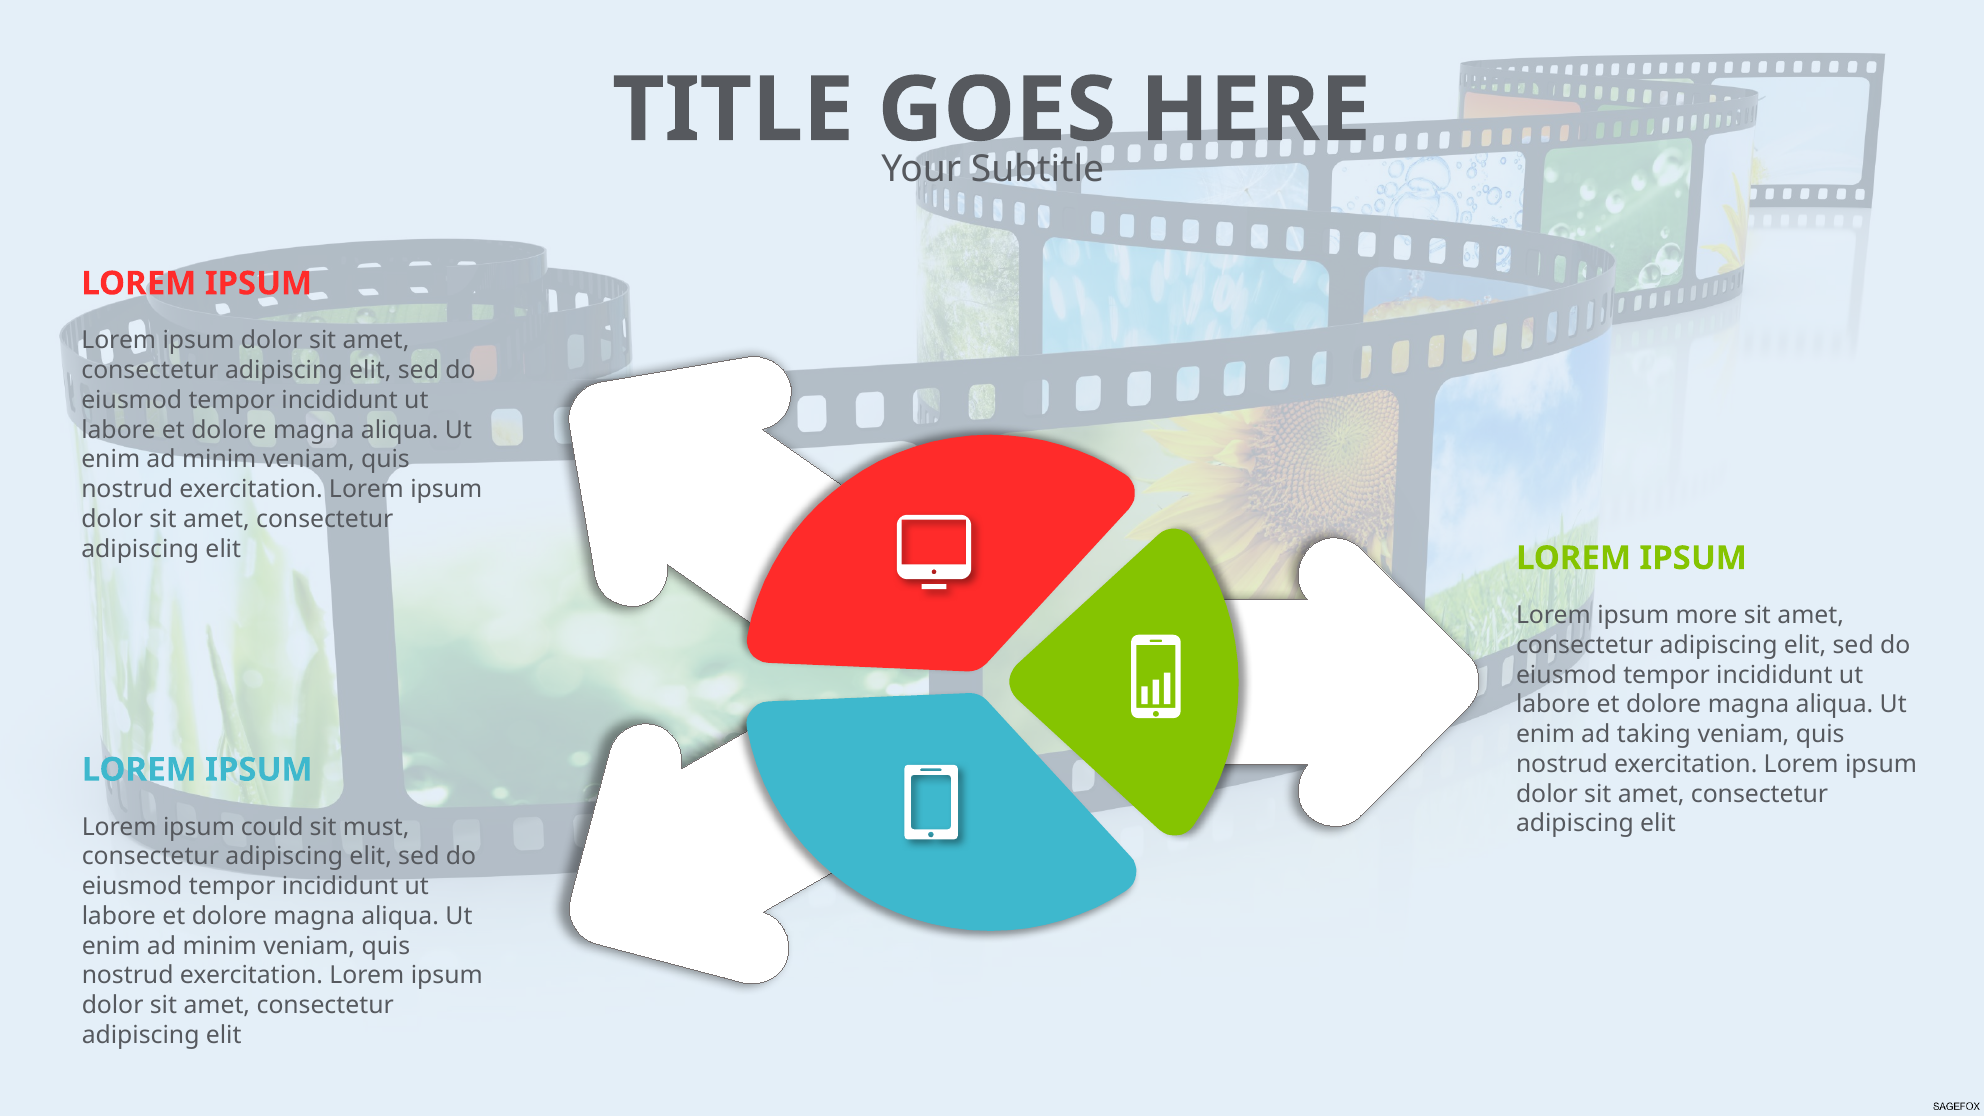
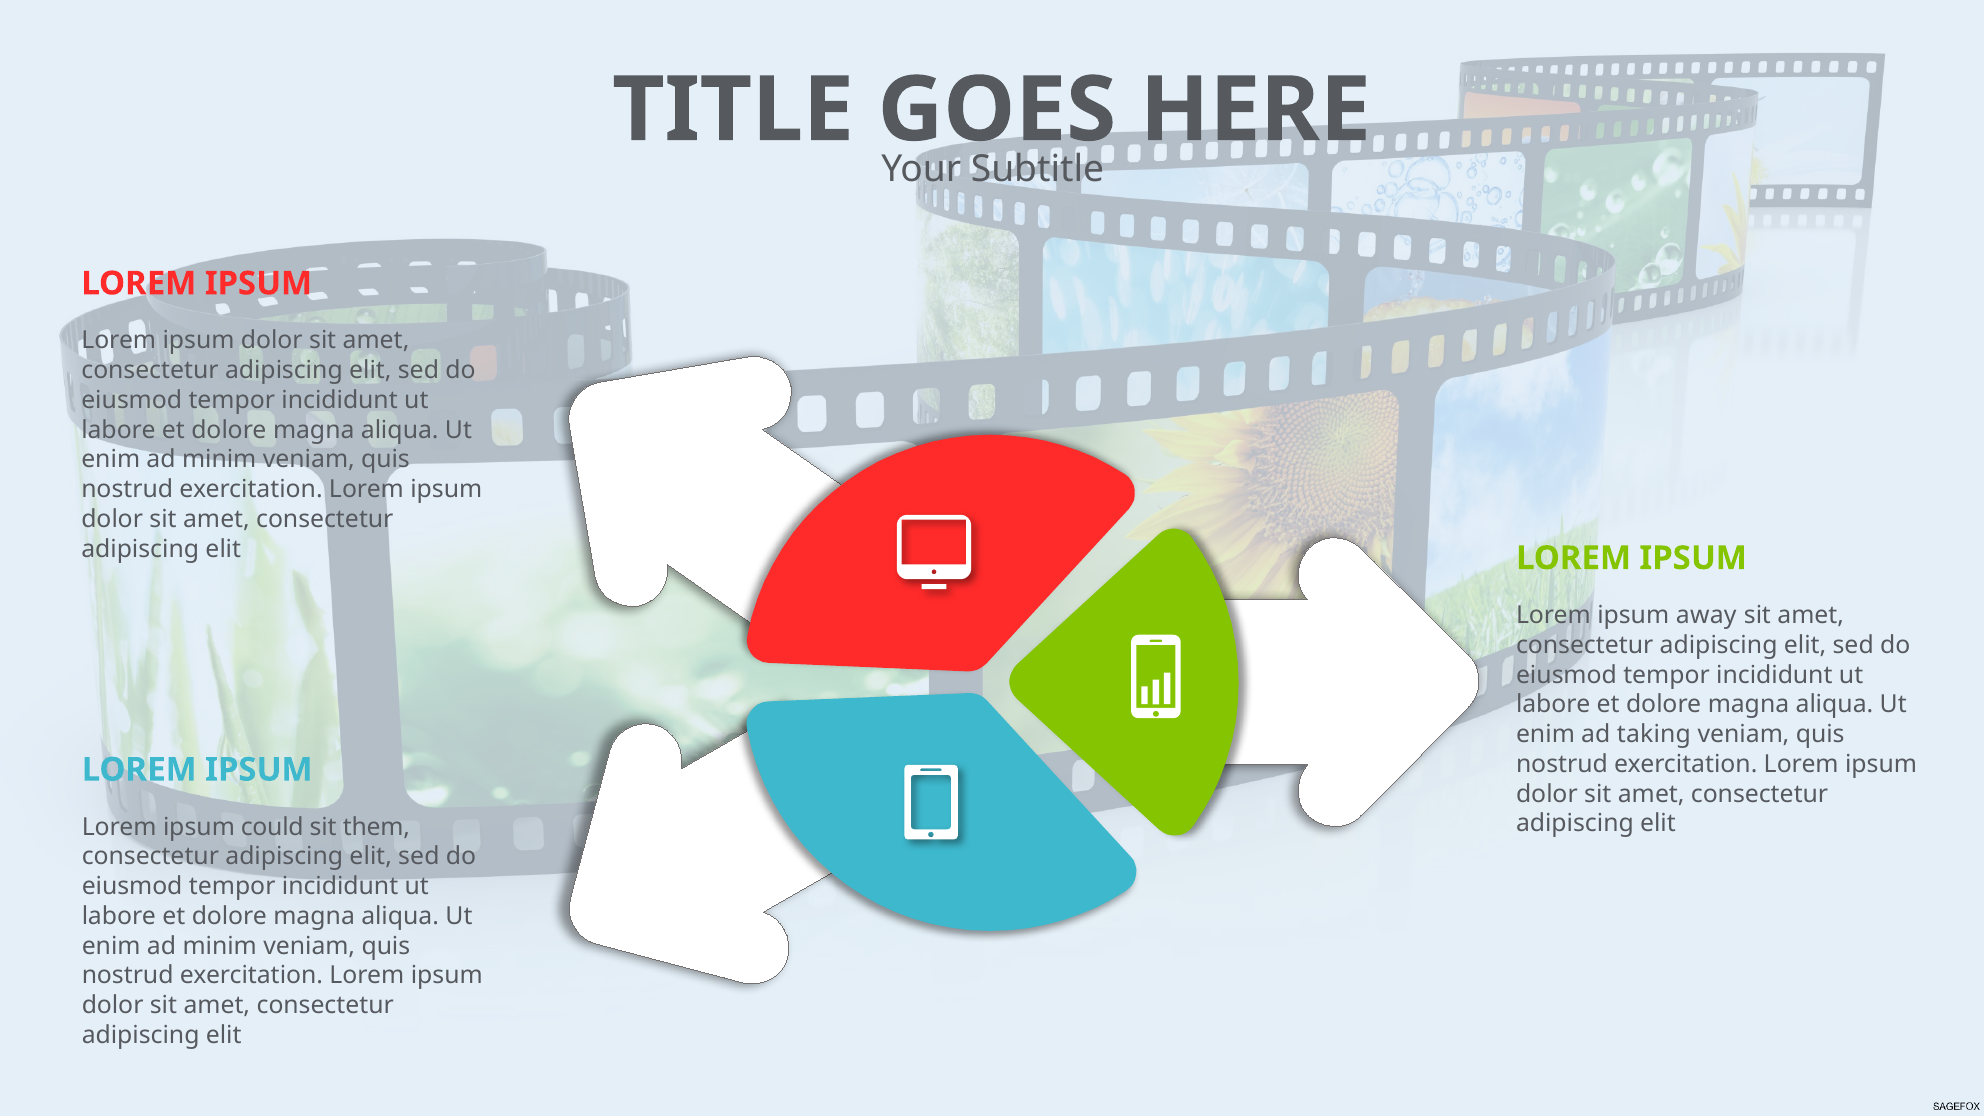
more: more -> away
must: must -> them
